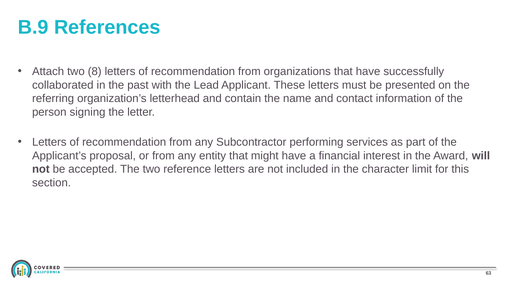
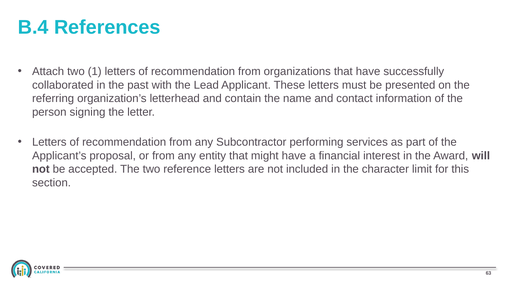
B.9: B.9 -> B.4
8: 8 -> 1
